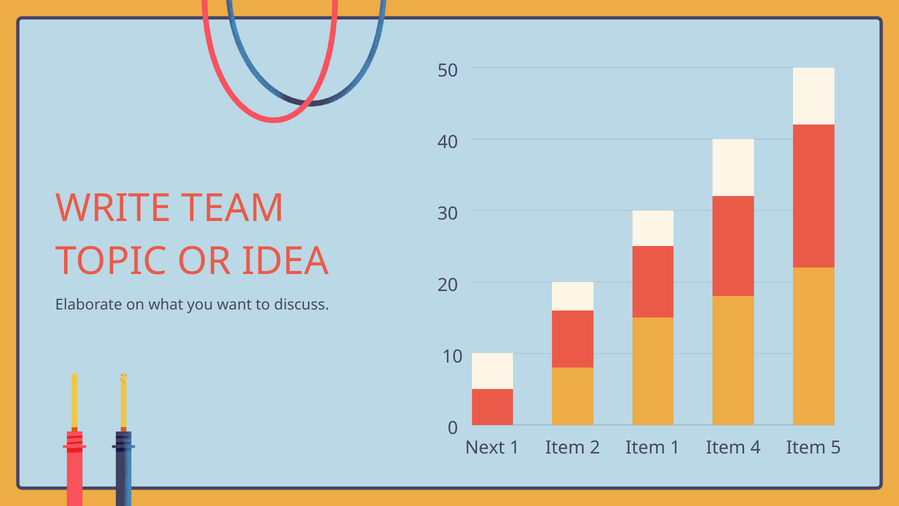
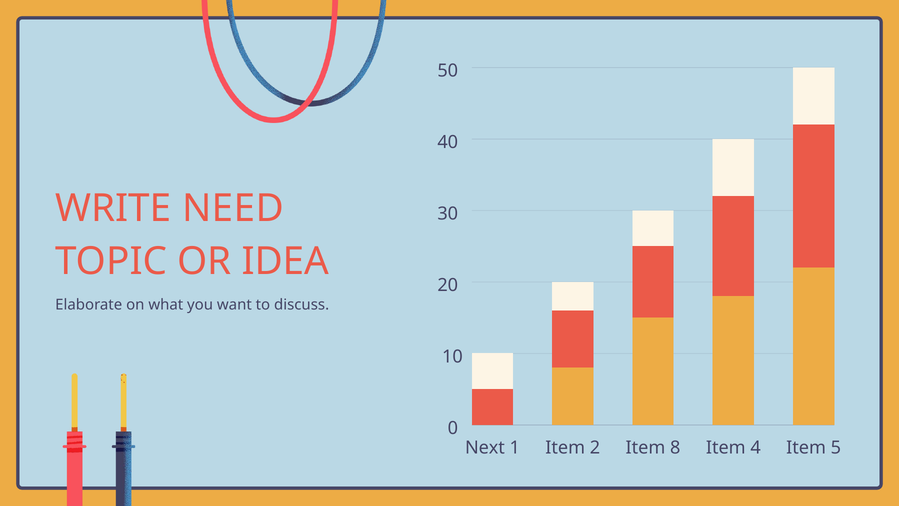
TEAM: TEAM -> NEED
Item 1: 1 -> 8
